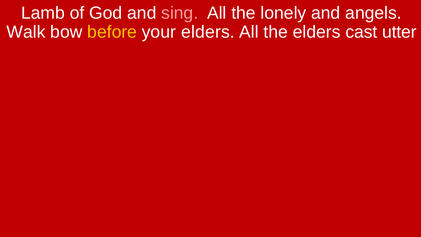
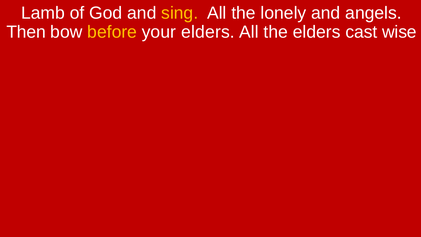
sing colour: pink -> yellow
Walk: Walk -> Then
utter: utter -> wise
